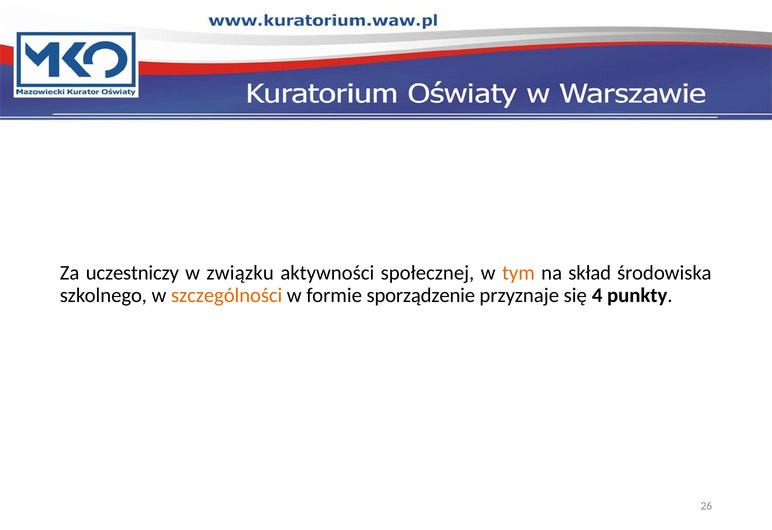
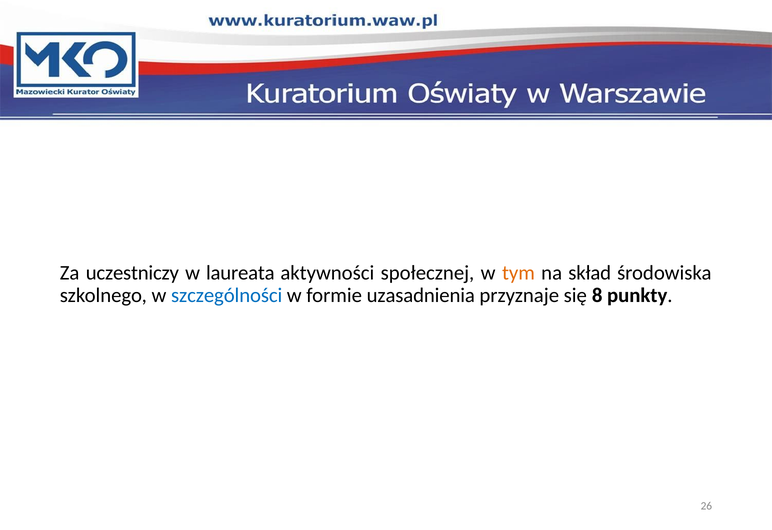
związku: związku -> laureata
szczególności colour: orange -> blue
sporządzenie: sporządzenie -> uzasadnienia
4: 4 -> 8
